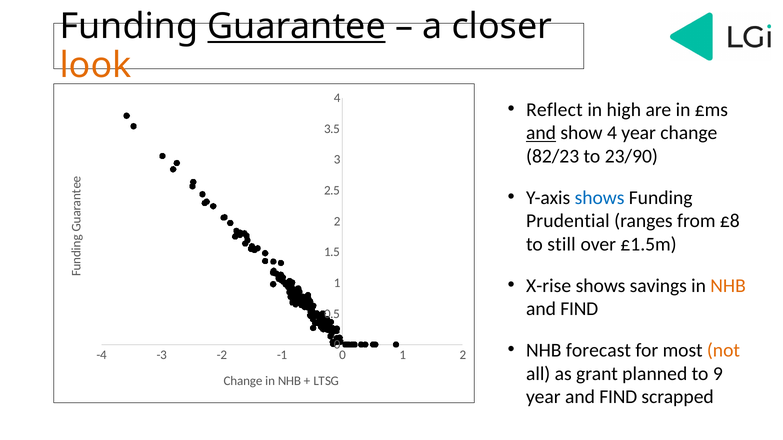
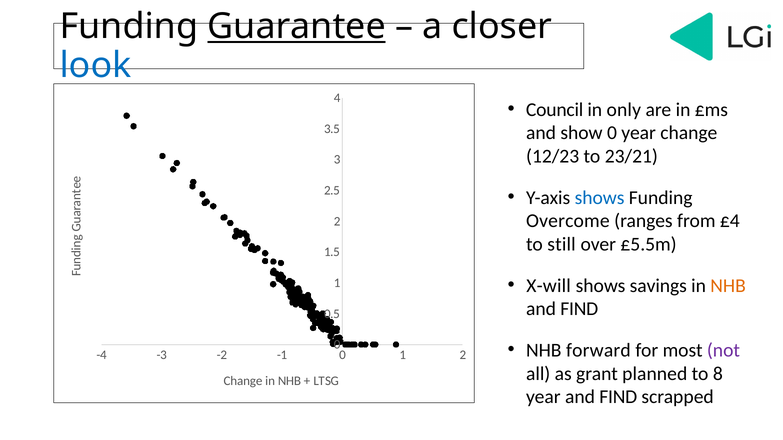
look colour: orange -> blue
Reflect: Reflect -> Council
high: high -> only
and at (541, 133) underline: present -> none
show 4: 4 -> 0
82/23: 82/23 -> 12/23
23/90: 23/90 -> 23/21
Prudential: Prudential -> Overcome
£8: £8 -> £4
£1.5m: £1.5m -> £5.5m
X-rise: X-rise -> X-will
forecast: forecast -> forward
not colour: orange -> purple
9: 9 -> 8
